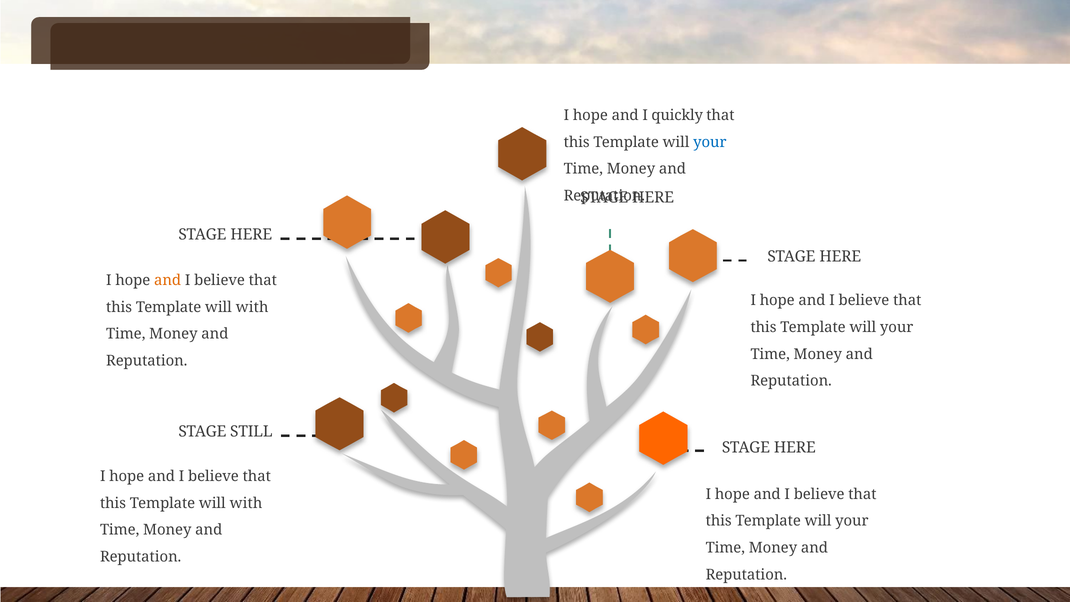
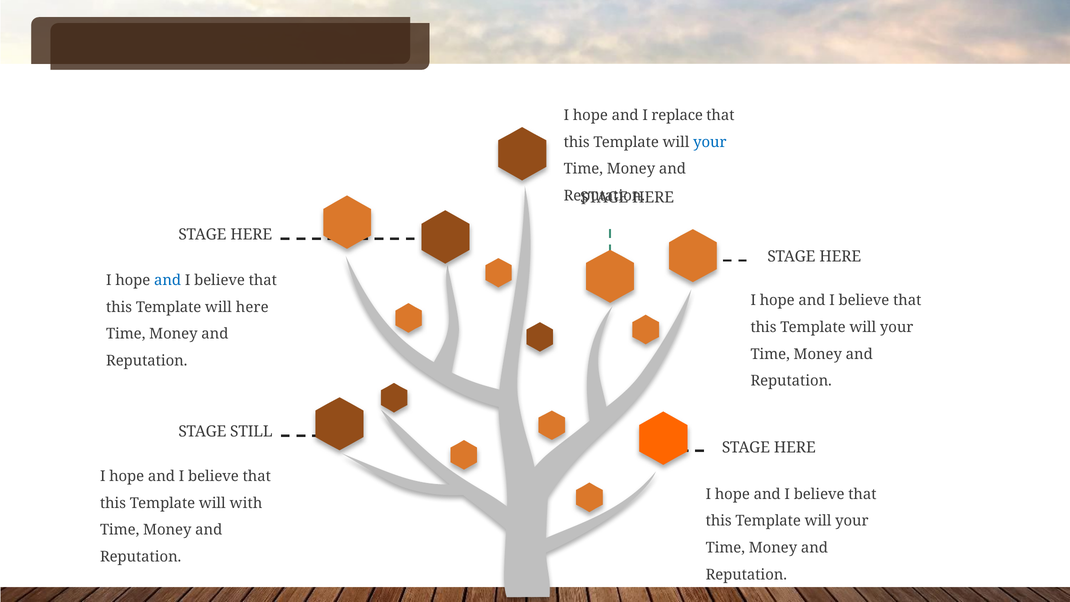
quickly: quickly -> replace
and at (168, 280) colour: orange -> blue
with at (252, 307): with -> here
